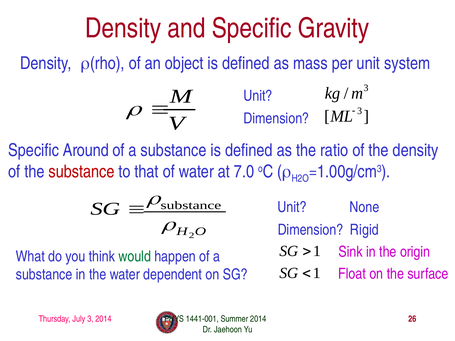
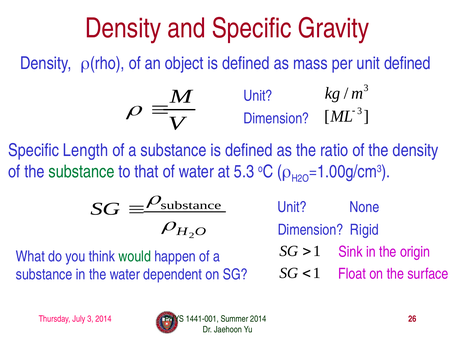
unit system: system -> defined
Around: Around -> Length
substance at (82, 172) colour: red -> green
7.0: 7.0 -> 5.3
